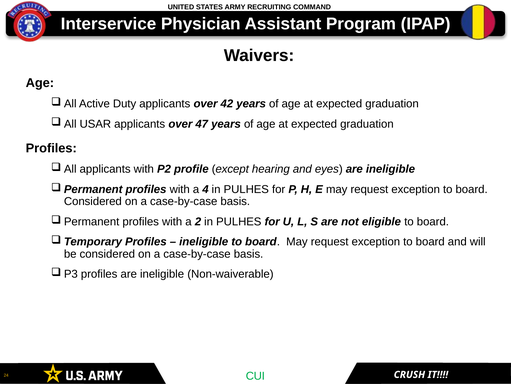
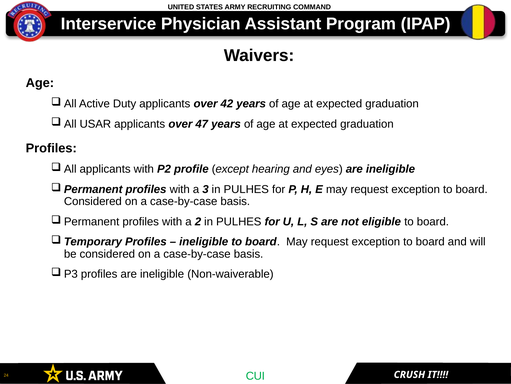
4: 4 -> 3
